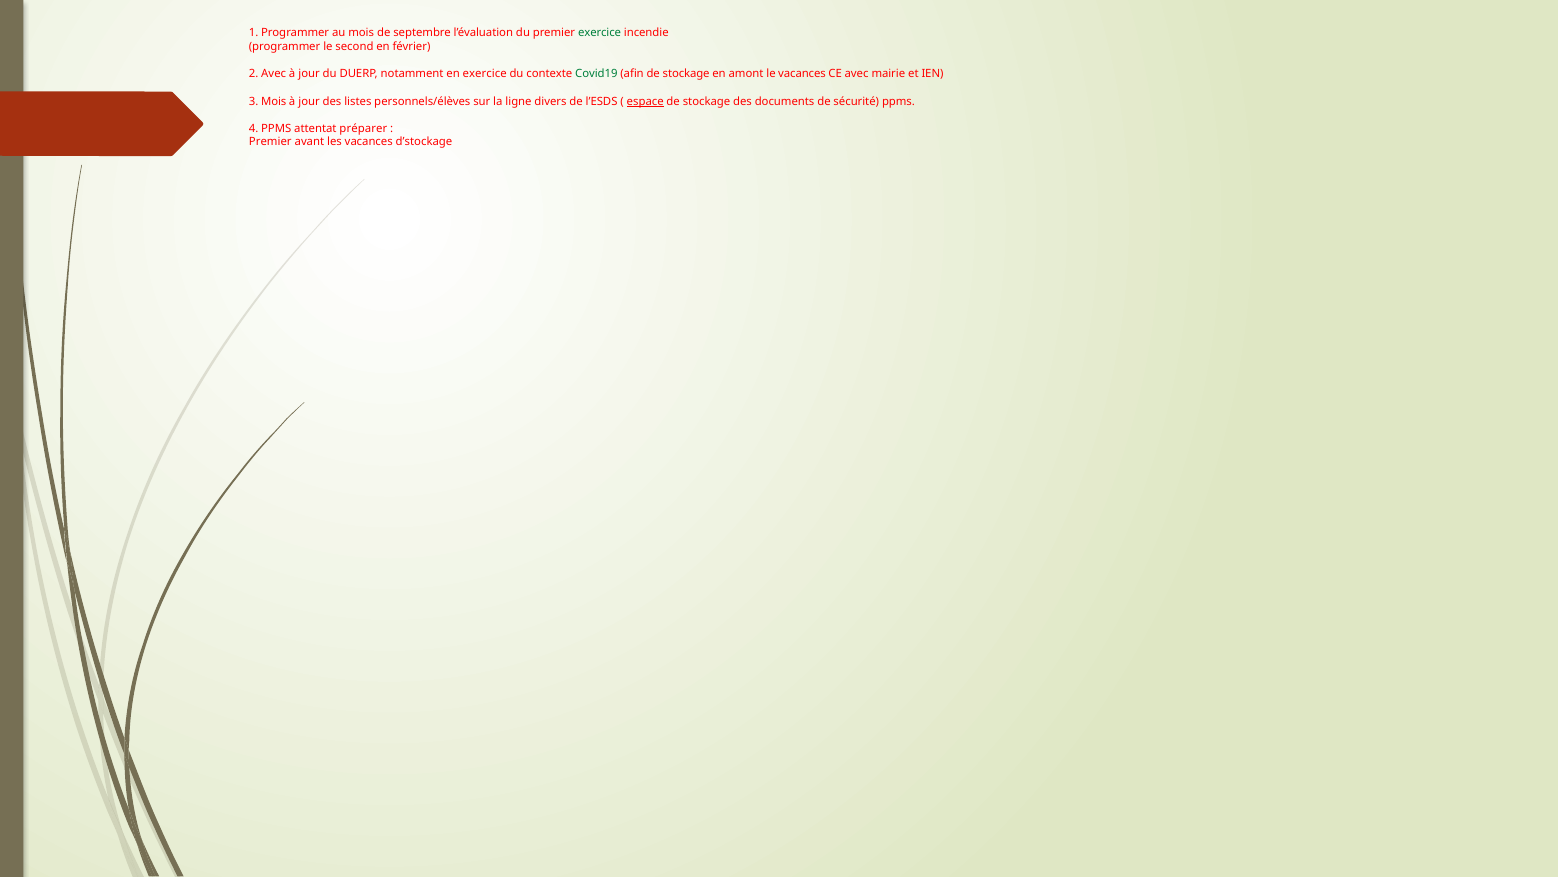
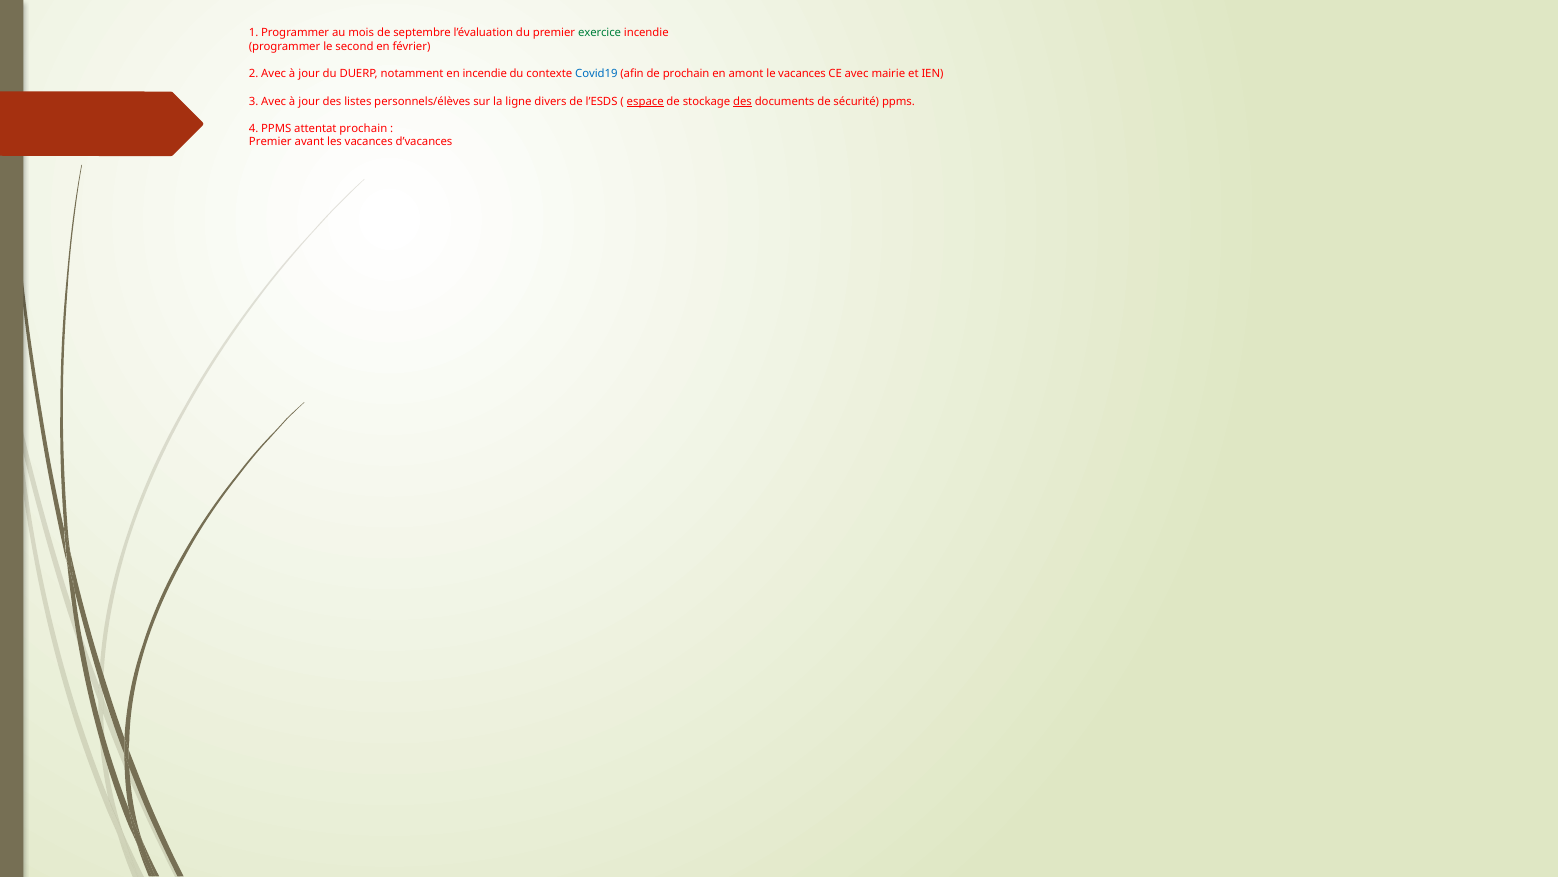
en exercice: exercice -> incendie
Covid19 colour: green -> blue
afin de stockage: stockage -> prochain
3 Mois: Mois -> Avec
des at (743, 101) underline: none -> present
attentat préparer: préparer -> prochain
d’stockage: d’stockage -> d’vacances
